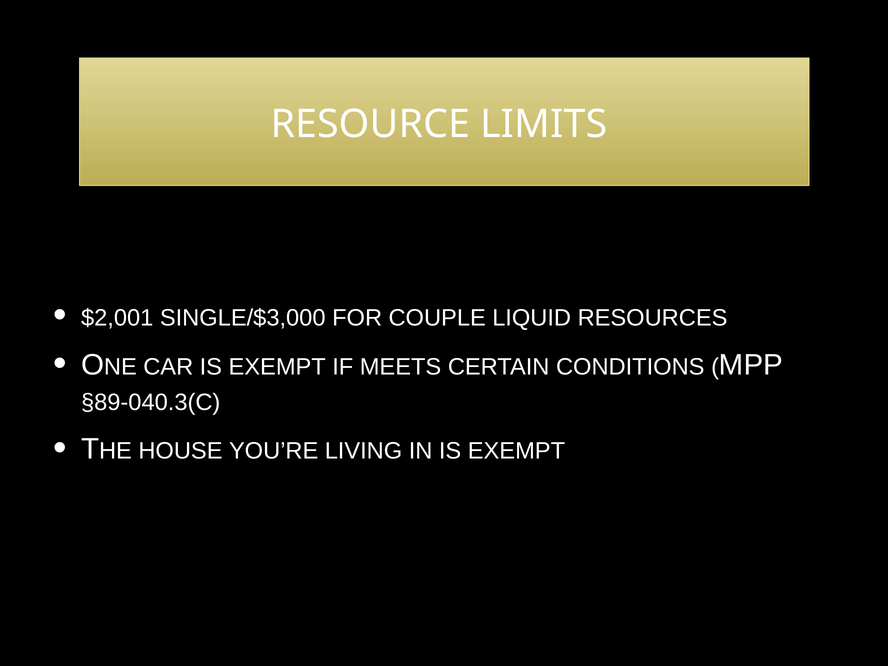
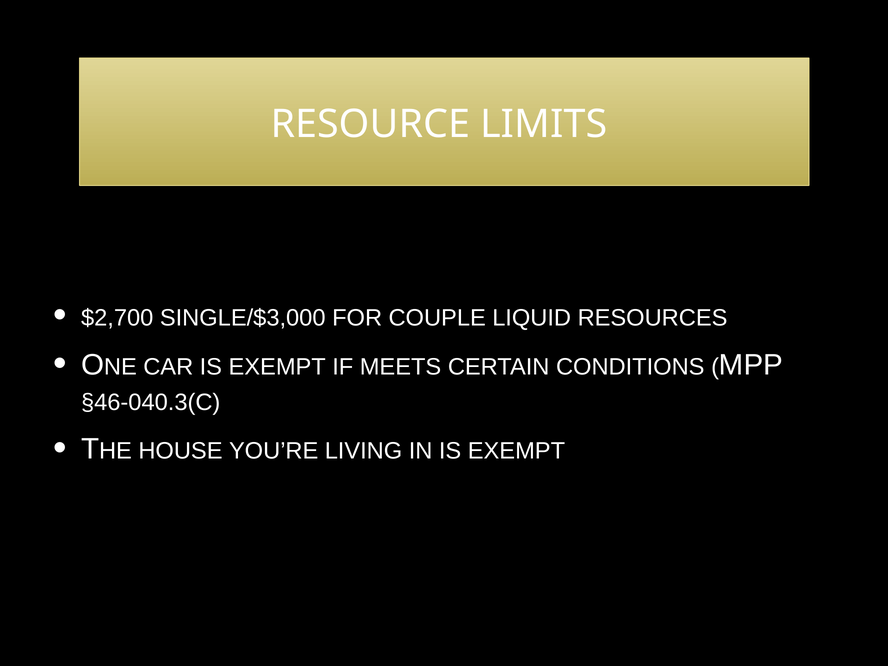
$2,001: $2,001 -> $2,700
§89-040.3(C: §89-040.3(C -> §46-040.3(C
